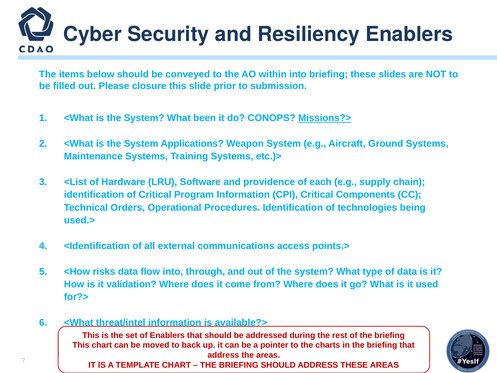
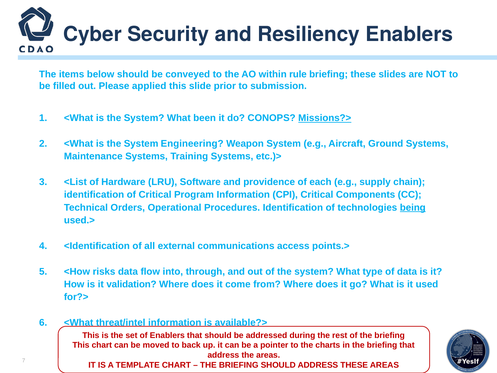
within into: into -> rule
closure: closure -> applied
Applications: Applications -> Engineering
being underline: none -> present
